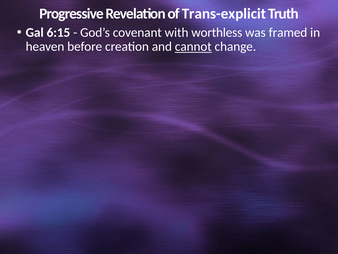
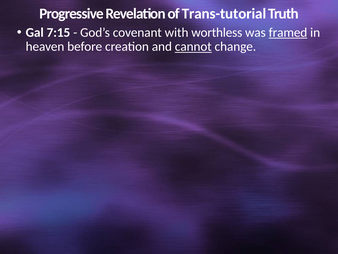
Trans-explicit: Trans-explicit -> Trans-tutorial
6:15: 6:15 -> 7:15
framed underline: none -> present
